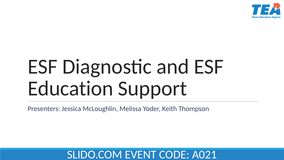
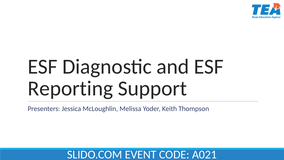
Education: Education -> Reporting
